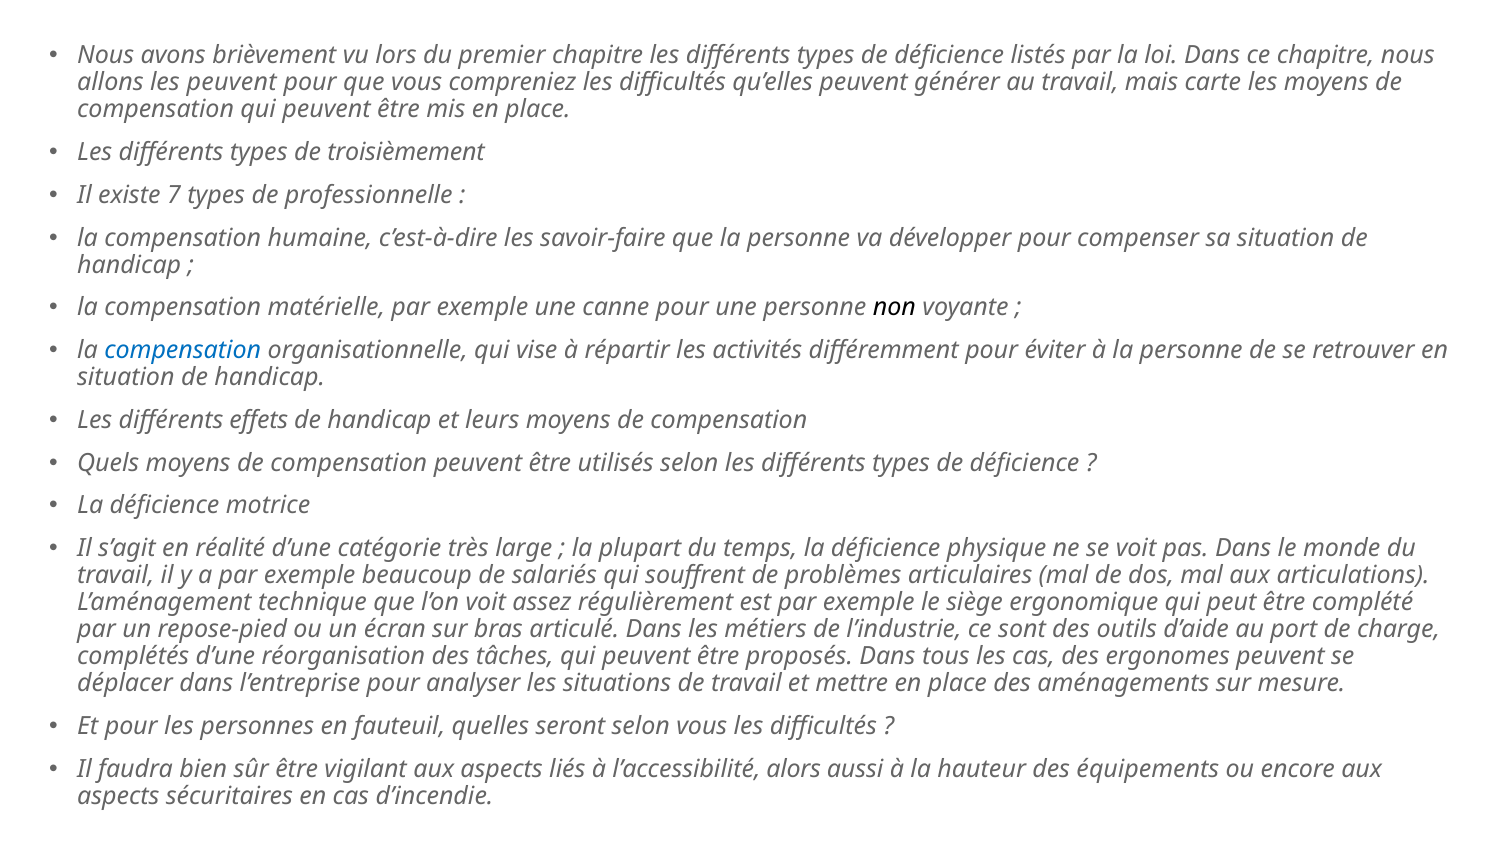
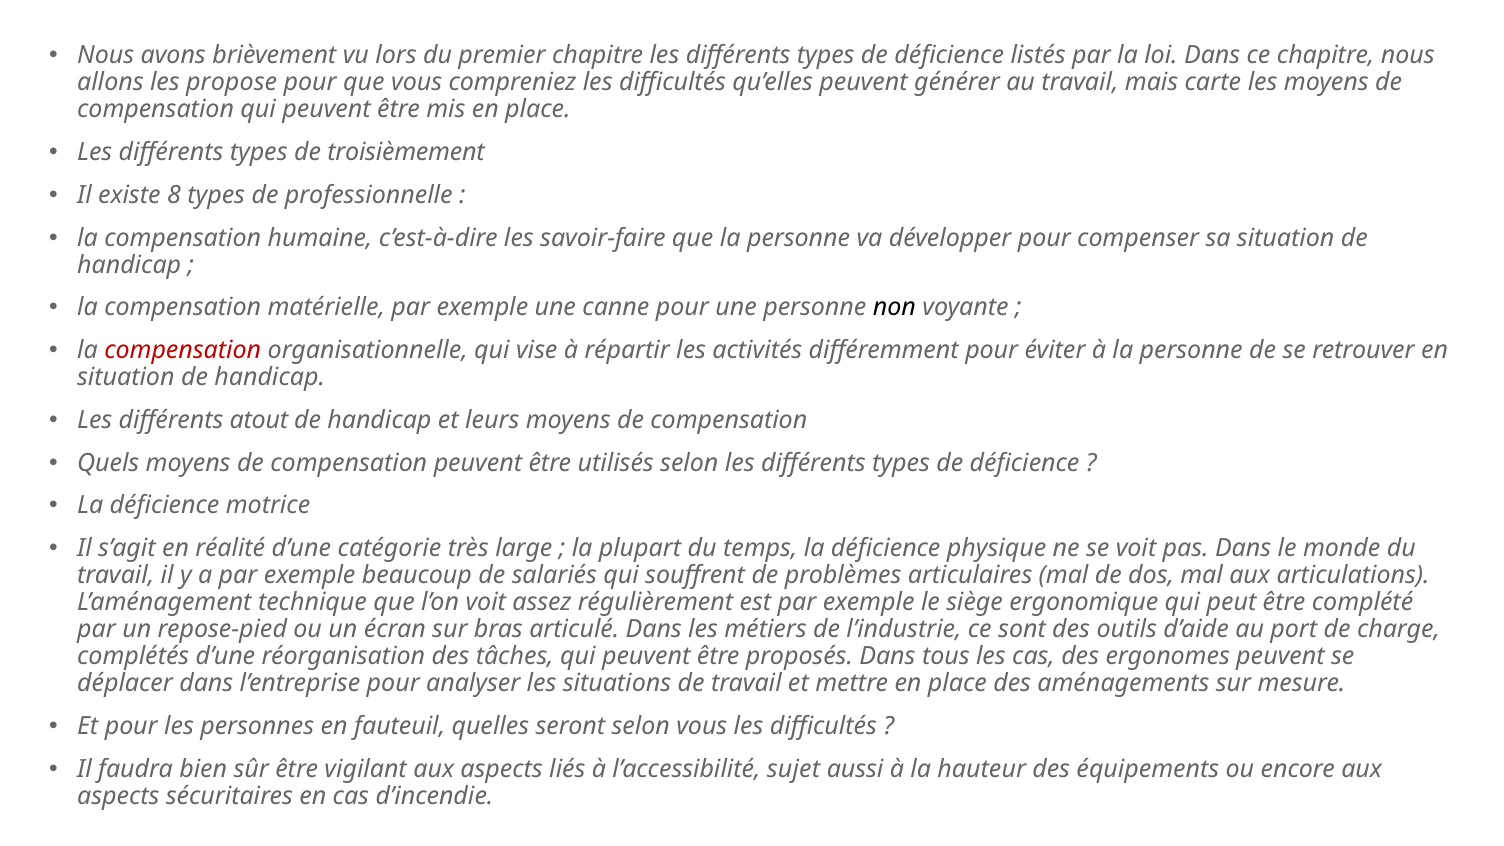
les peuvent: peuvent -> propose
7: 7 -> 8
compensation at (183, 350) colour: blue -> red
effets: effets -> atout
alors: alors -> sujet
